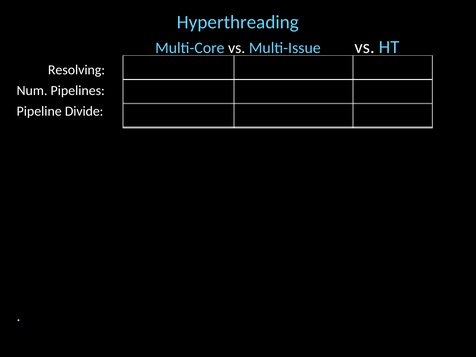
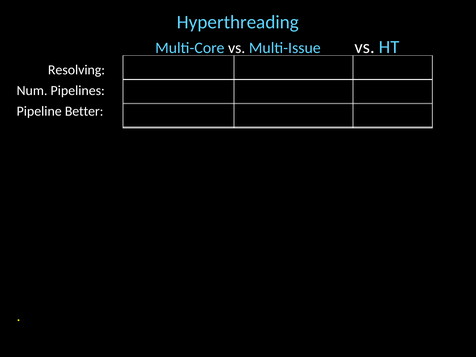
Divide: Divide -> Better
